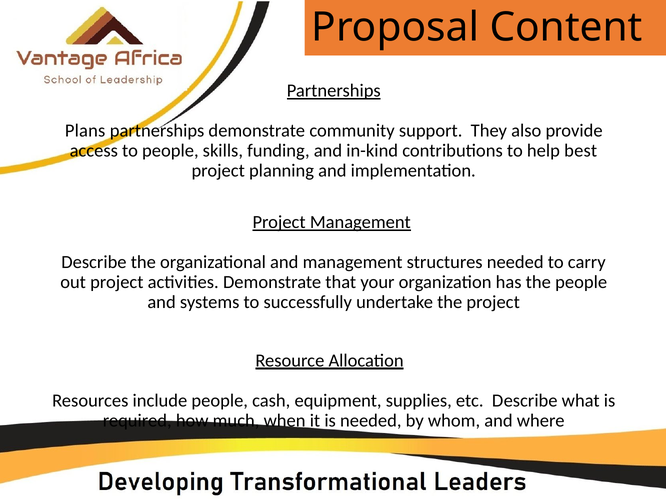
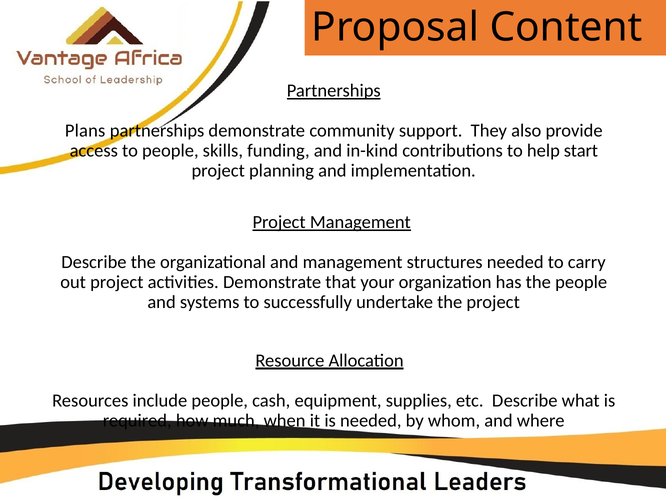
best: best -> start
